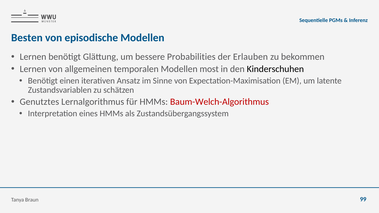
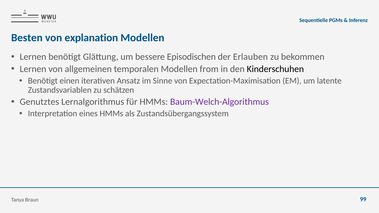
episodische: episodische -> explanation
Probabilities: Probabilities -> Episodischen
most: most -> from
Baum-Welch-Algorithmus colour: red -> purple
